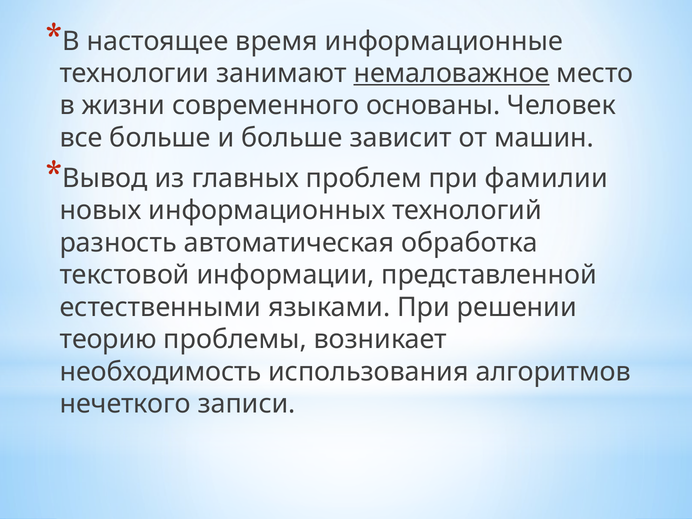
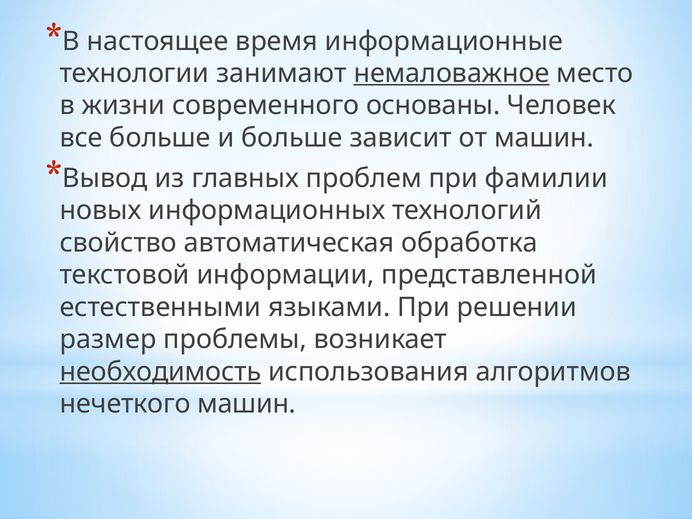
разность: разность -> свойство
теорию: теорию -> размер
необходимость underline: none -> present
нечеткого записи: записи -> машин
